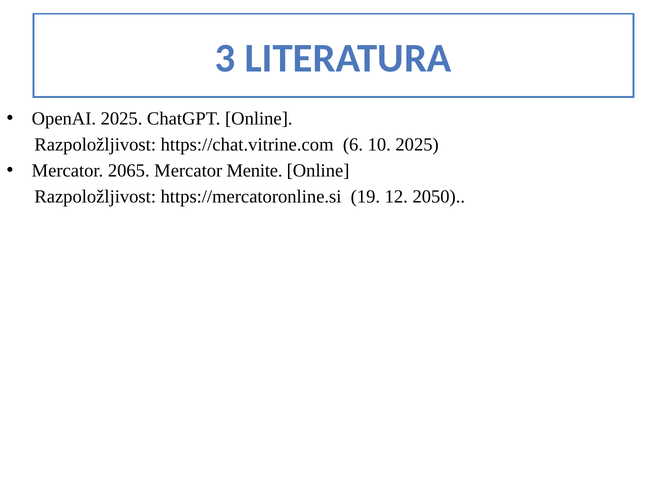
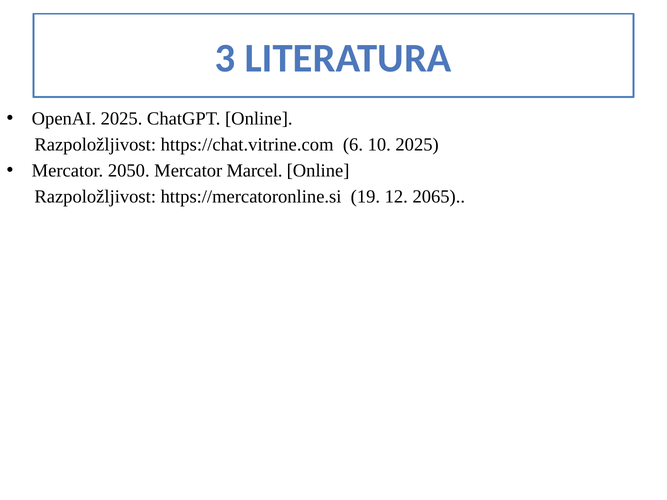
2065: 2065 -> 2050
Menite: Menite -> Marcel
2050: 2050 -> 2065
